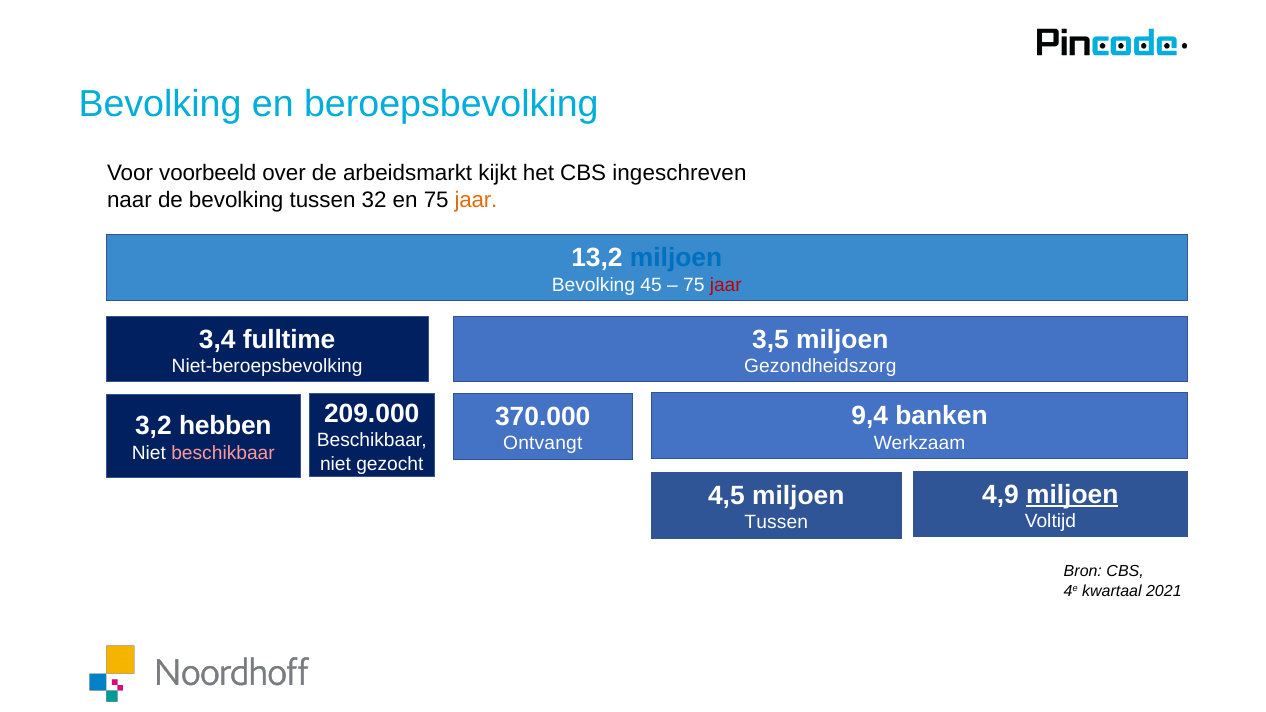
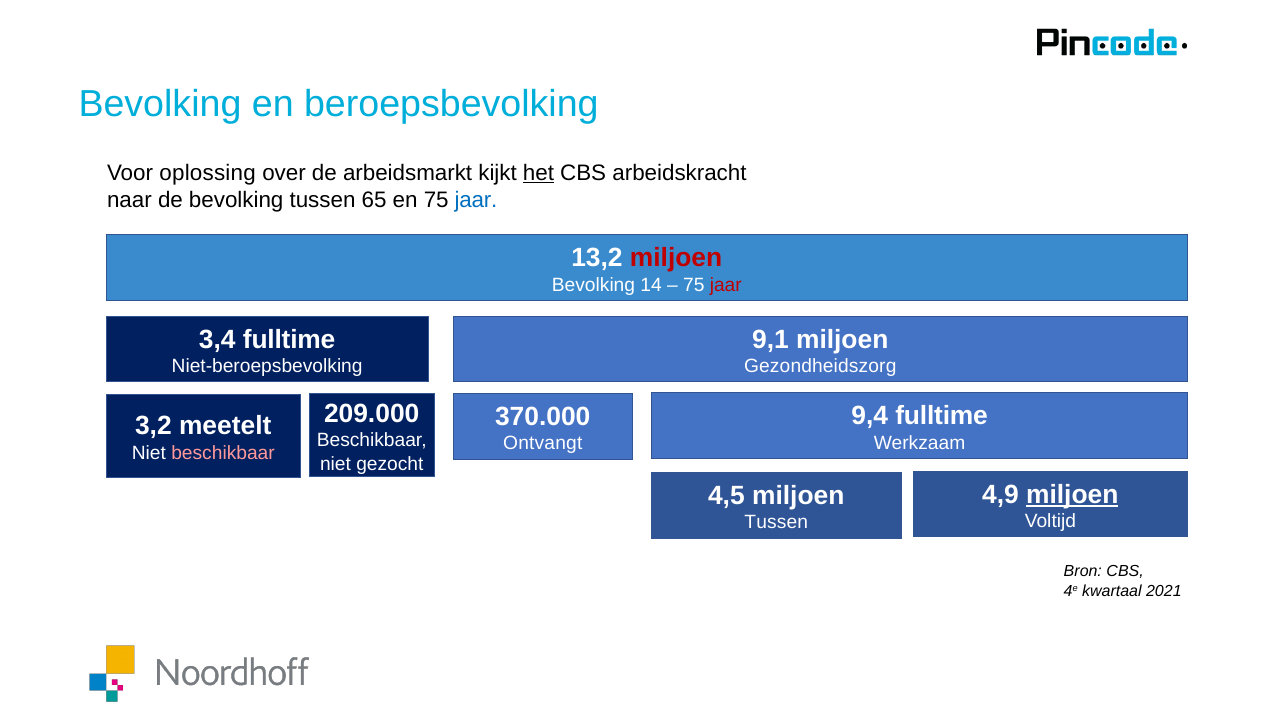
voorbeeld: voorbeeld -> oplossing
het underline: none -> present
ingeschreven: ingeschreven -> arbeidskracht
32: 32 -> 65
jaar at (476, 200) colour: orange -> blue
miljoen at (676, 258) colour: blue -> red
45: 45 -> 14
3,5: 3,5 -> 9,1
9,4 banken: banken -> fulltime
hebben: hebben -> meetelt
